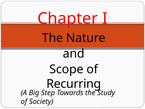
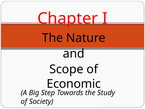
Recurring: Recurring -> Economic
